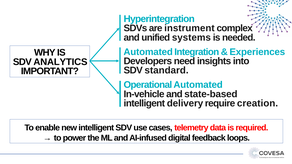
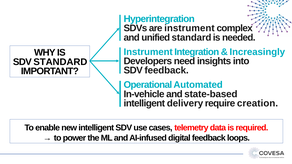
unified systems: systems -> standard
Automated at (148, 52): Automated -> Instrument
Experiences: Experiences -> Increasingly
SDV ANALYTICS: ANALYTICS -> STANDARD
SDV standard: standard -> feedback
